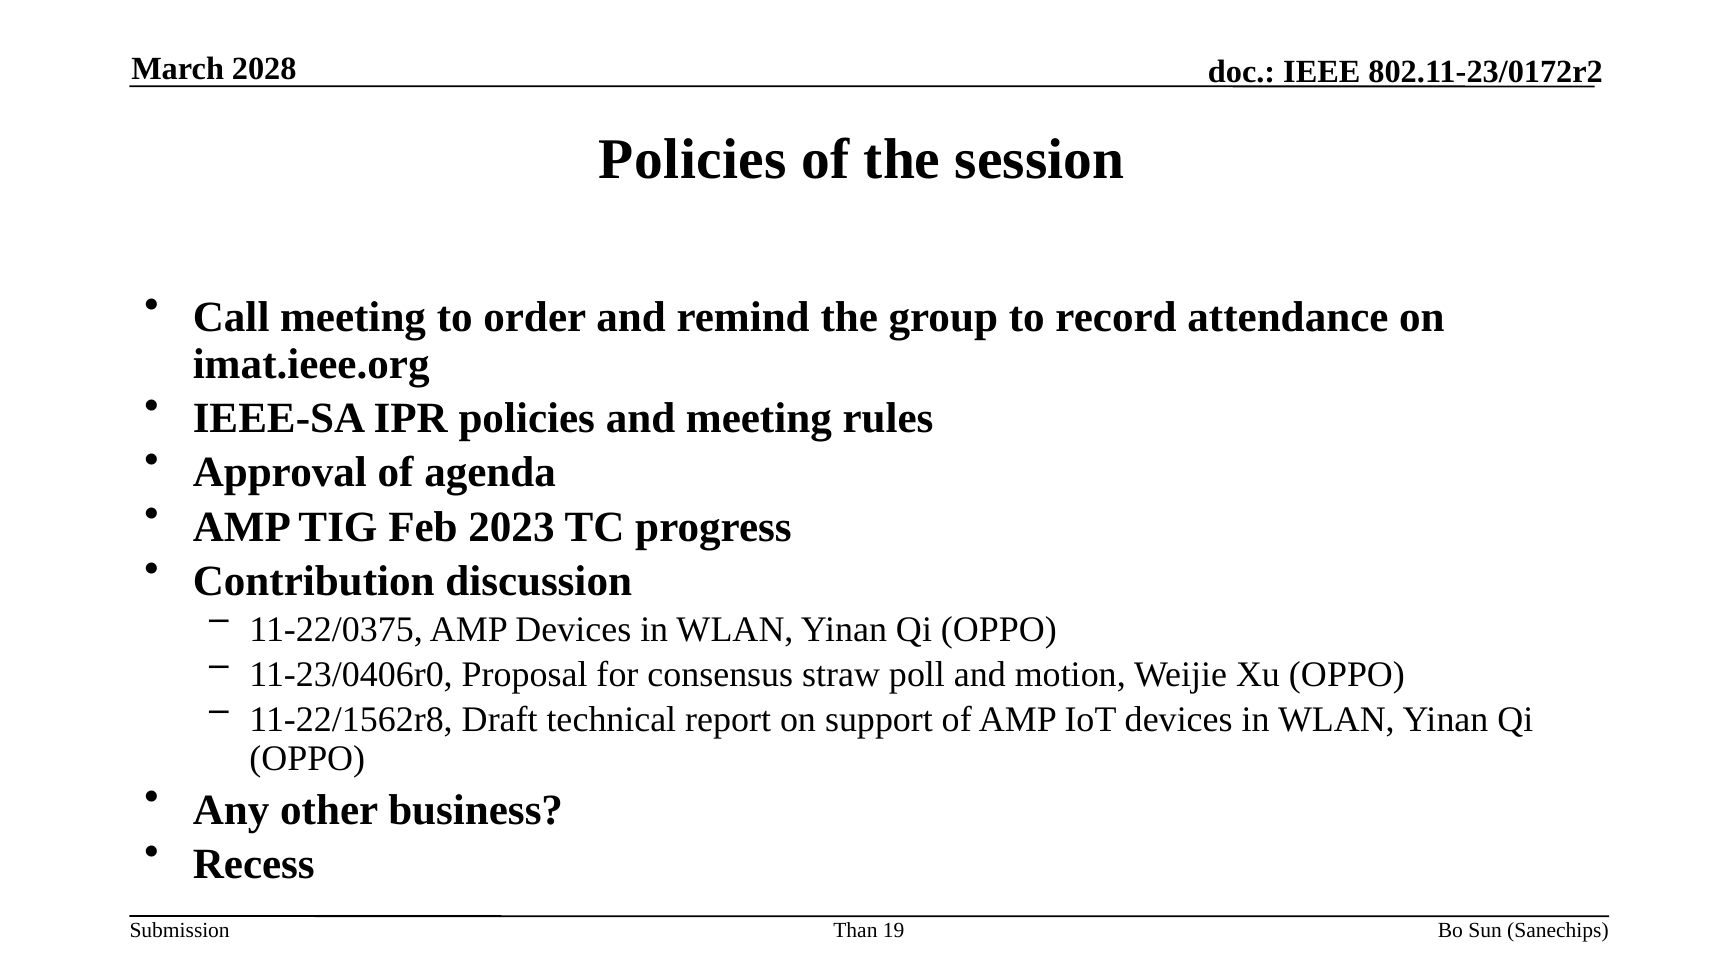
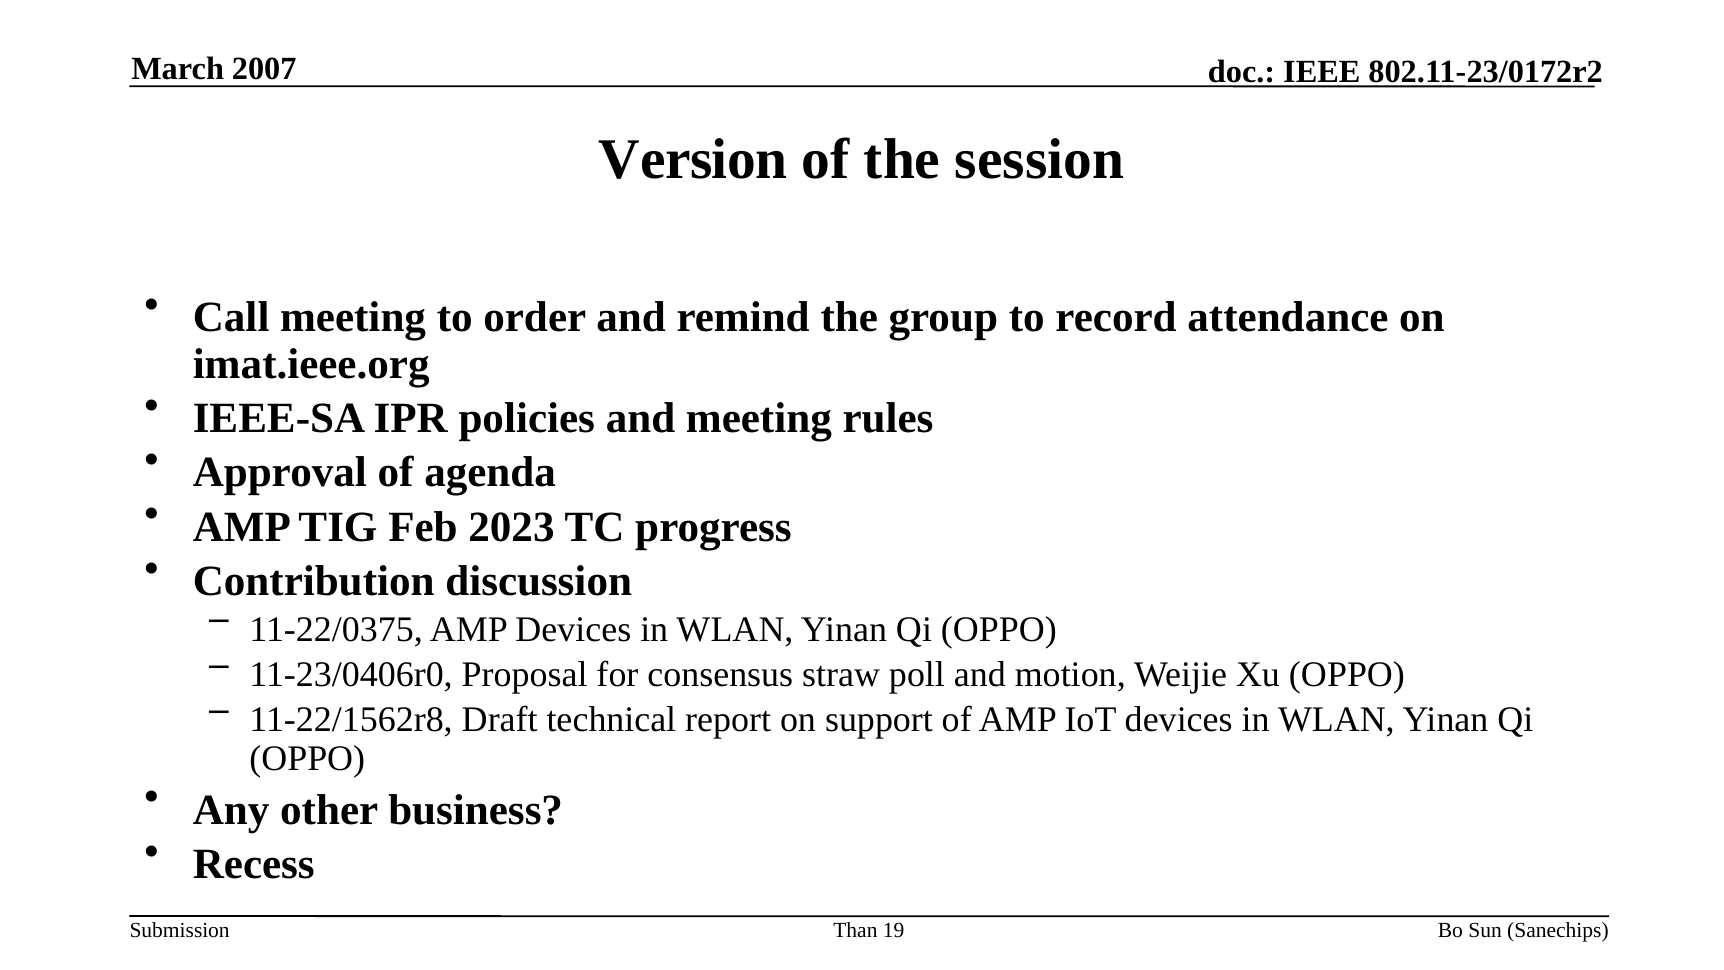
2028: 2028 -> 2007
Policies at (693, 160): Policies -> Version
